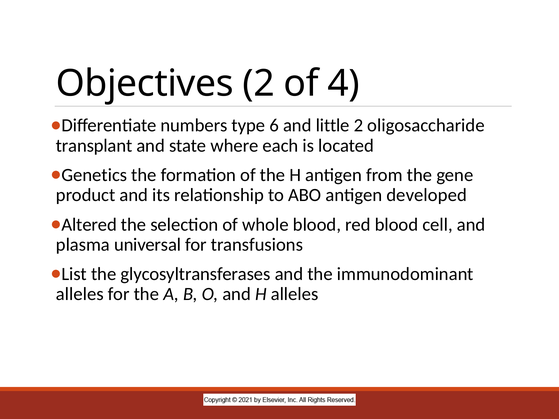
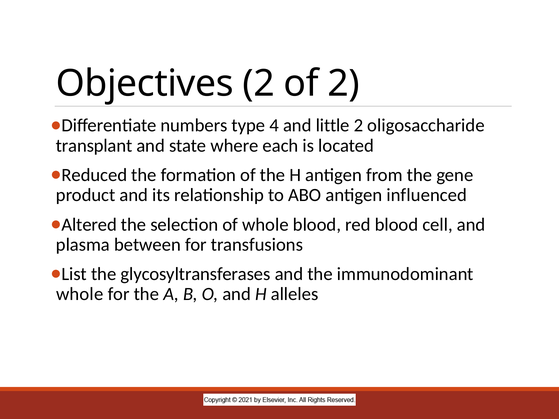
of 4: 4 -> 2
6: 6 -> 4
Genetics: Genetics -> Reduced
developed: developed -> influenced
universal: universal -> between
alleles at (80, 294): alleles -> whole
